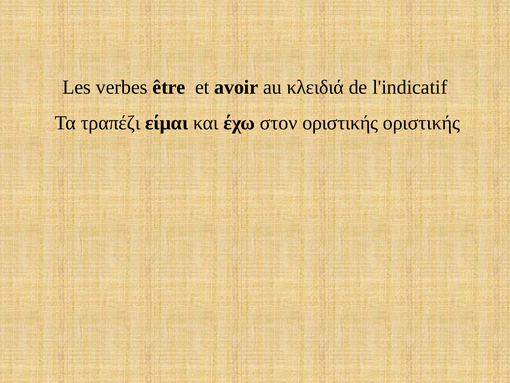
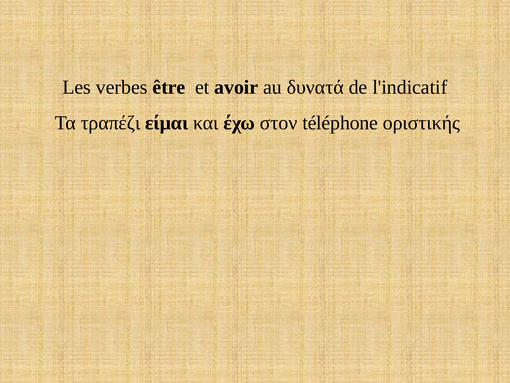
κλειδιά: κλειδιά -> δυνατά
στον οριστικής: οριστικής -> téléphone
